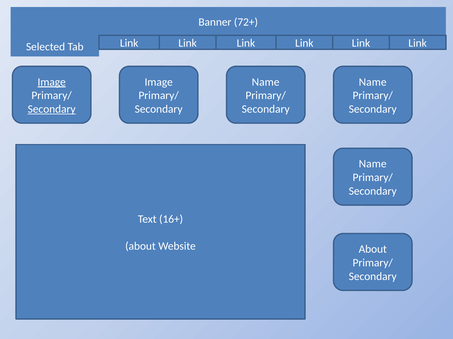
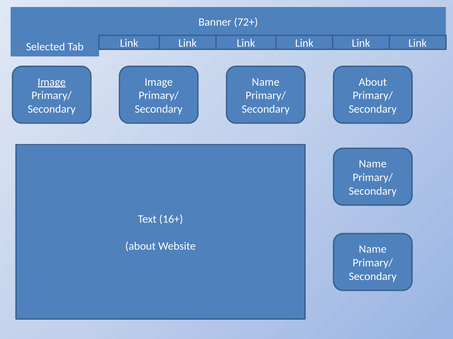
Name at (373, 82): Name -> About
Secondary at (52, 109) underline: present -> none
About at (373, 250): About -> Name
